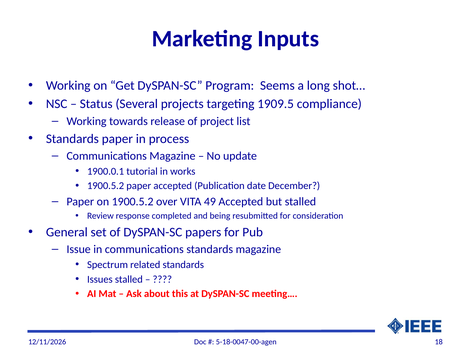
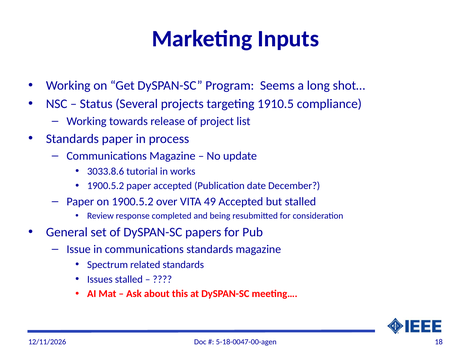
1909.5: 1909.5 -> 1910.5
1900.0.1: 1900.0.1 -> 3033.8.6
